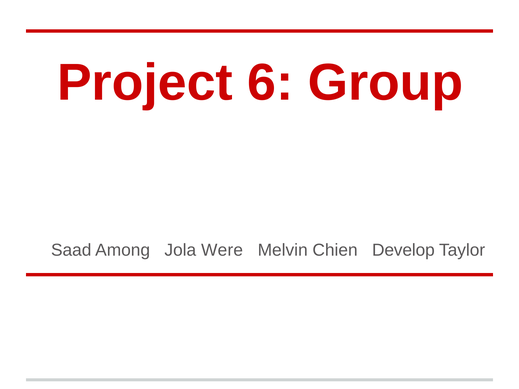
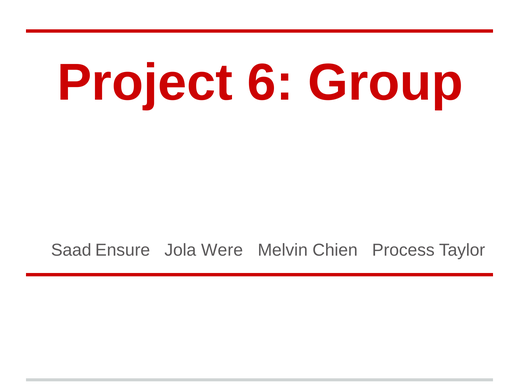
Among: Among -> Ensure
Develop: Develop -> Process
